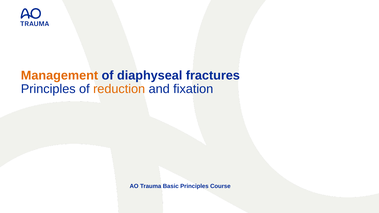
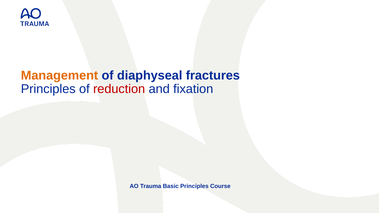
reduction colour: orange -> red
